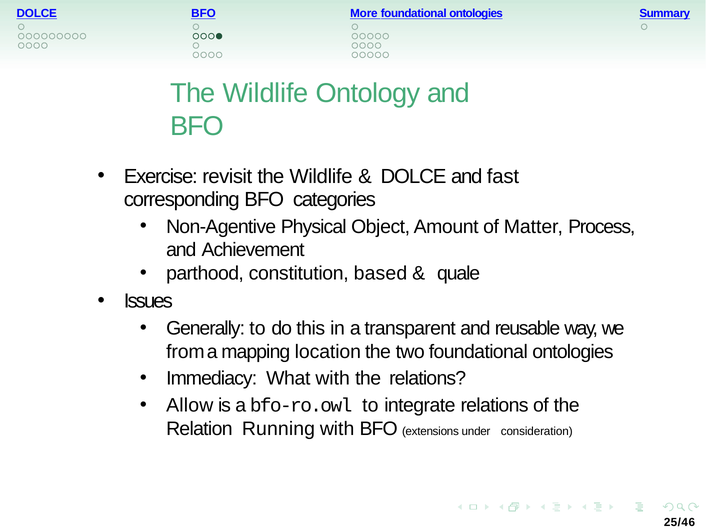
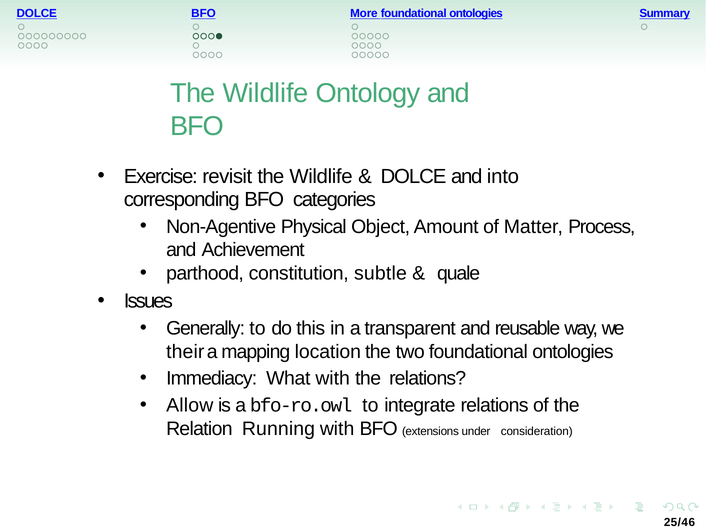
fast: fast -> into
based: based -> subtle
from: from -> their
